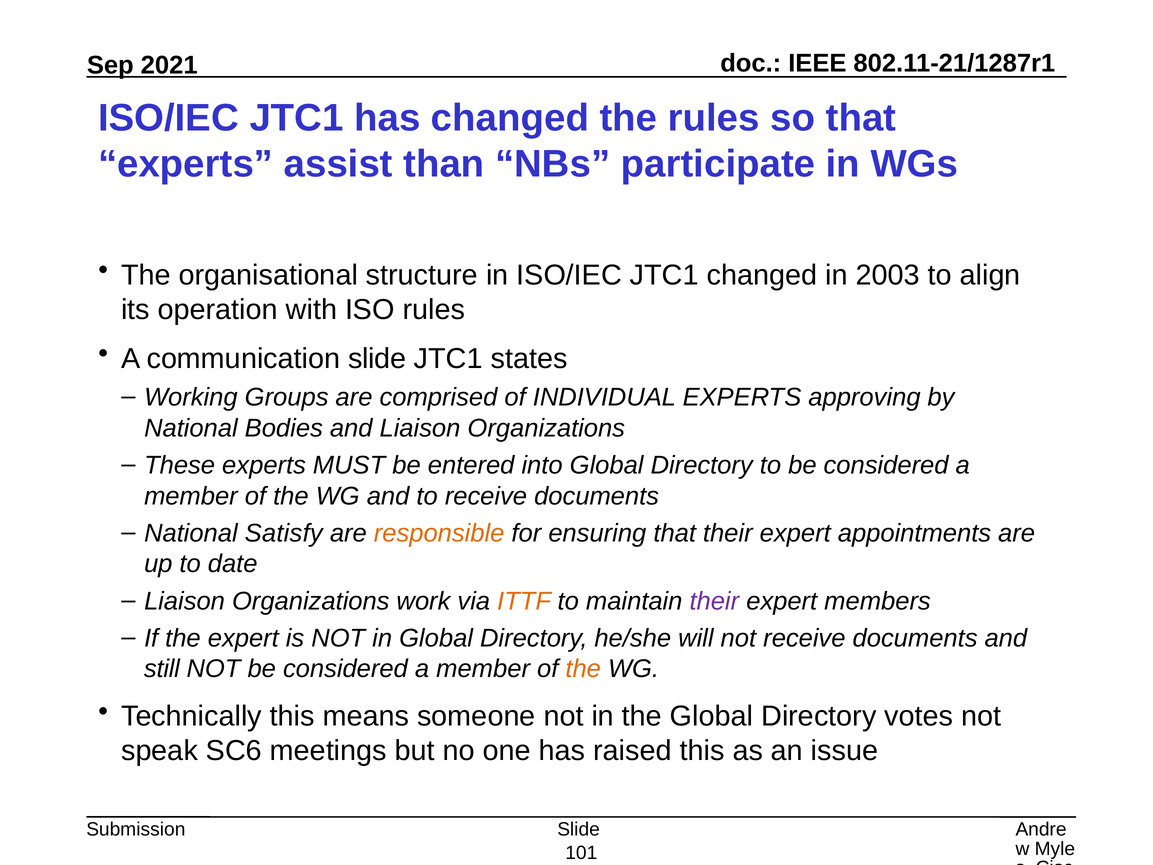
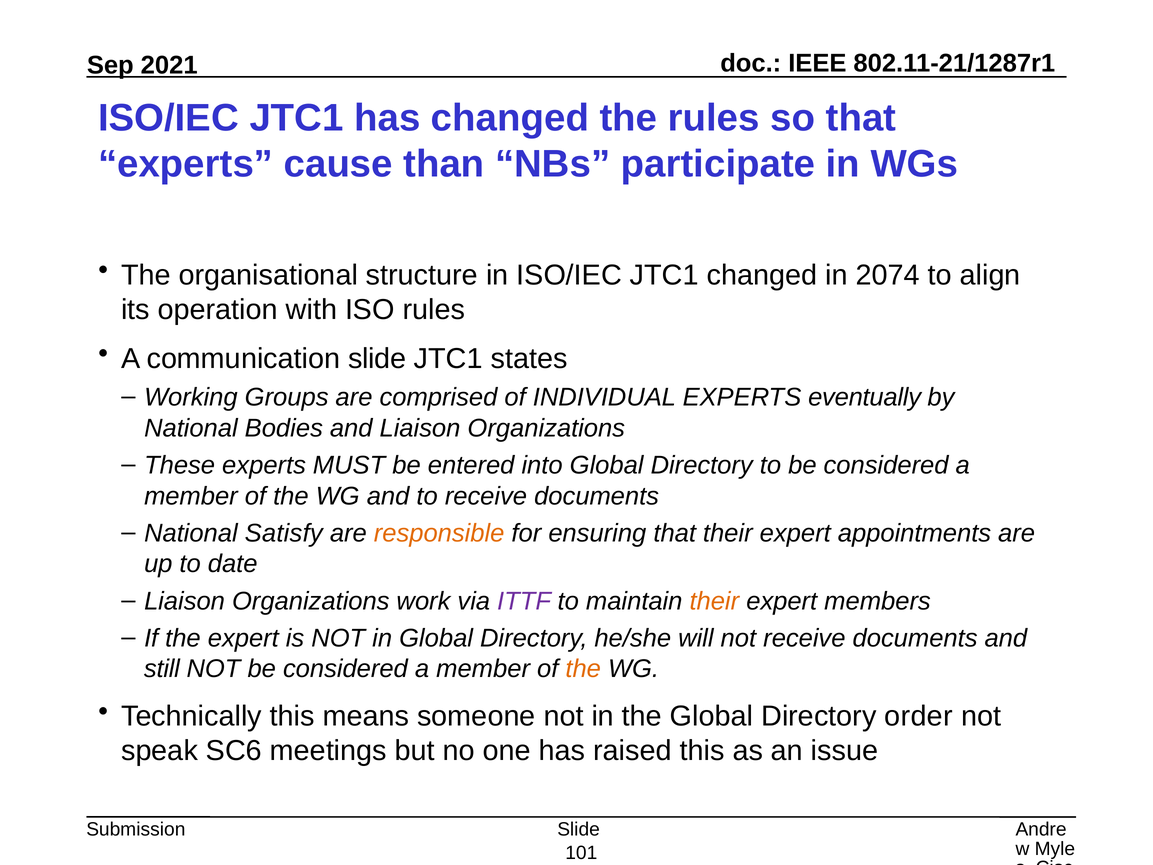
assist: assist -> cause
2003: 2003 -> 2074
approving: approving -> eventually
ITTF colour: orange -> purple
their at (714, 601) colour: purple -> orange
votes: votes -> order
